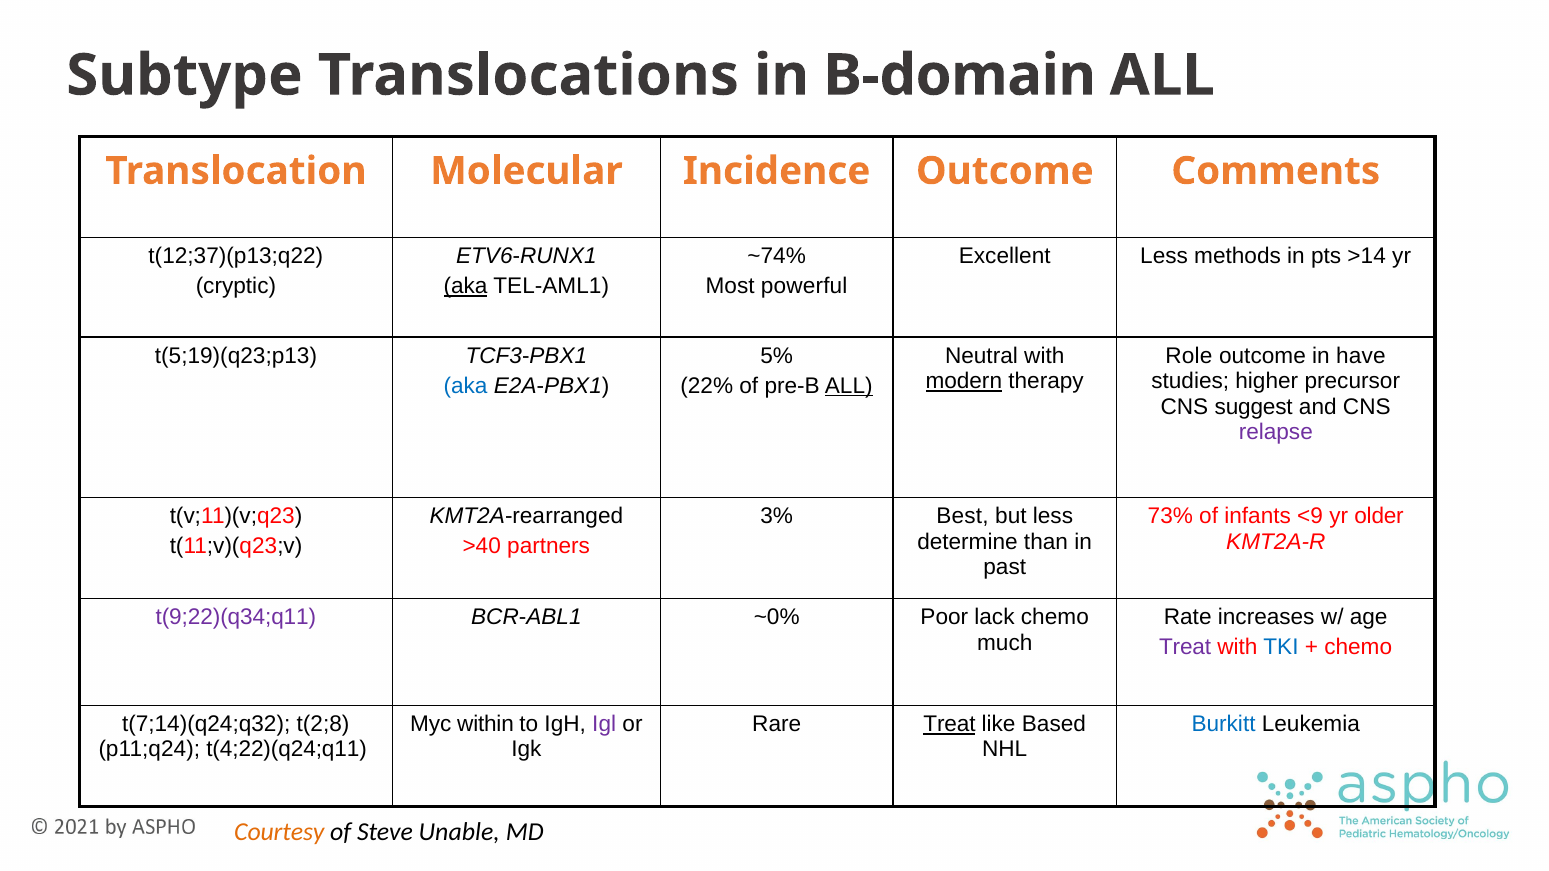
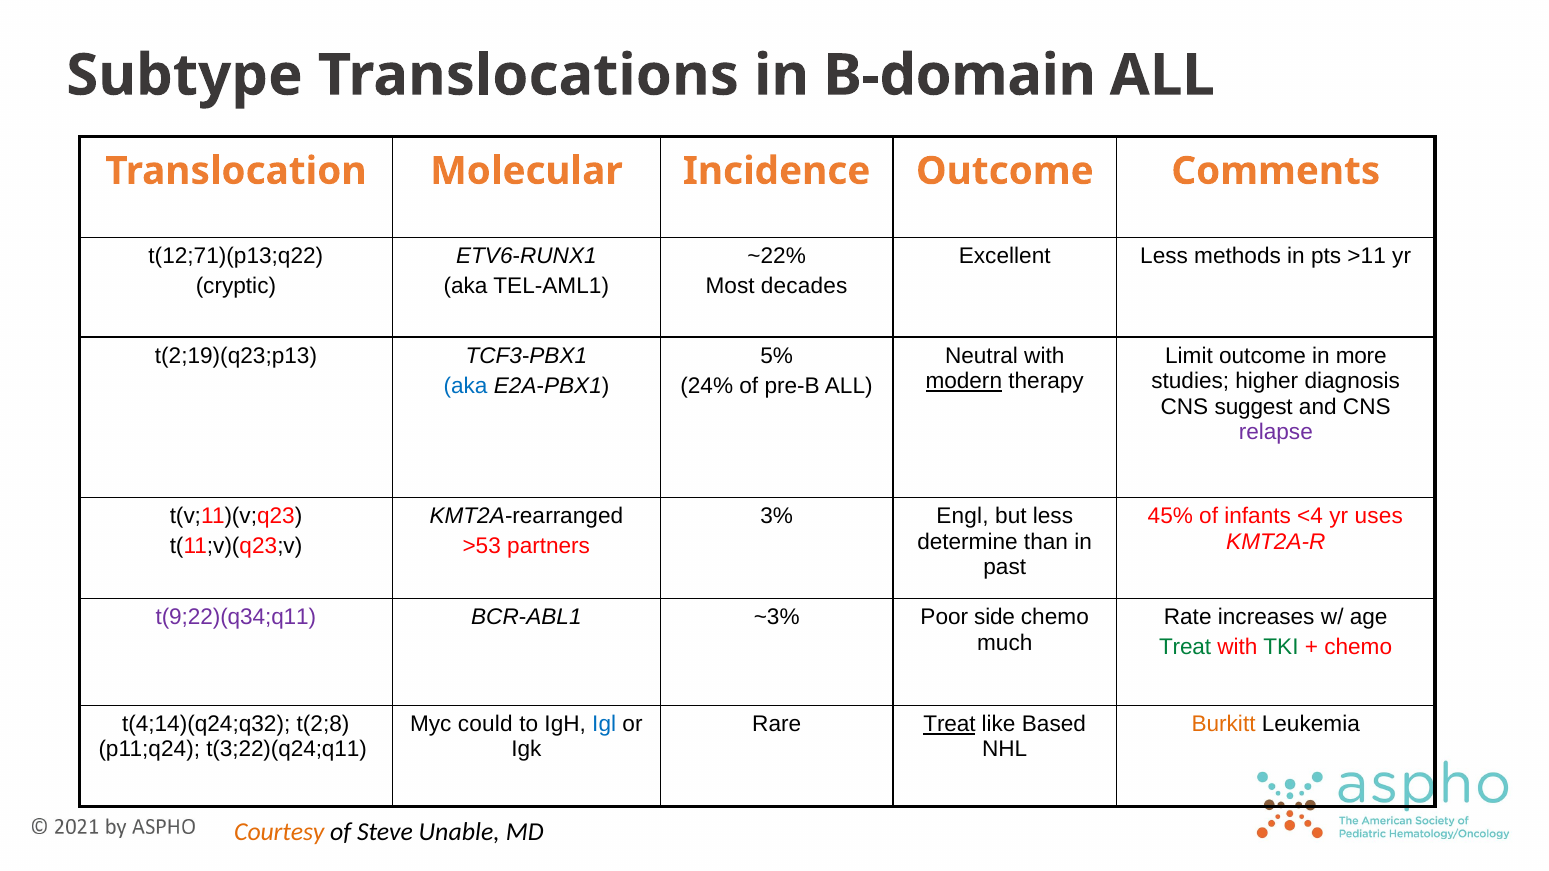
t(12;37)(p13;q22: t(12;37)(p13;q22 -> t(12;71)(p13;q22
~74%: ~74% -> ~22%
>14: >14 -> >11
aka at (466, 286) underline: present -> none
powerful: powerful -> decades
t(5;19)(q23;p13: t(5;19)(q23;p13 -> t(2;19)(q23;p13
Role: Role -> Limit
have: have -> more
precursor: precursor -> diagnosis
22%: 22% -> 24%
ALL at (849, 386) underline: present -> none
Best: Best -> Engl
73%: 73% -> 45%
<9: <9 -> <4
older: older -> uses
>40: >40 -> >53
~0%: ~0% -> ~3%
lack: lack -> side
Treat at (1185, 647) colour: purple -> green
TKI colour: blue -> green
t(7;14)(q24;q32: t(7;14)(q24;q32 -> t(4;14)(q24;q32
within: within -> could
Igl colour: purple -> blue
Burkitt colour: blue -> orange
t(4;22)(q24;q11: t(4;22)(q24;q11 -> t(3;22)(q24;q11
